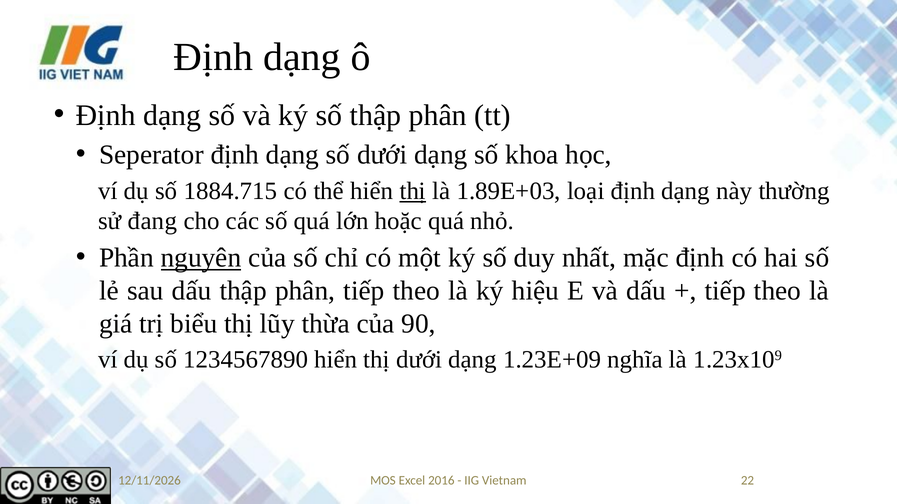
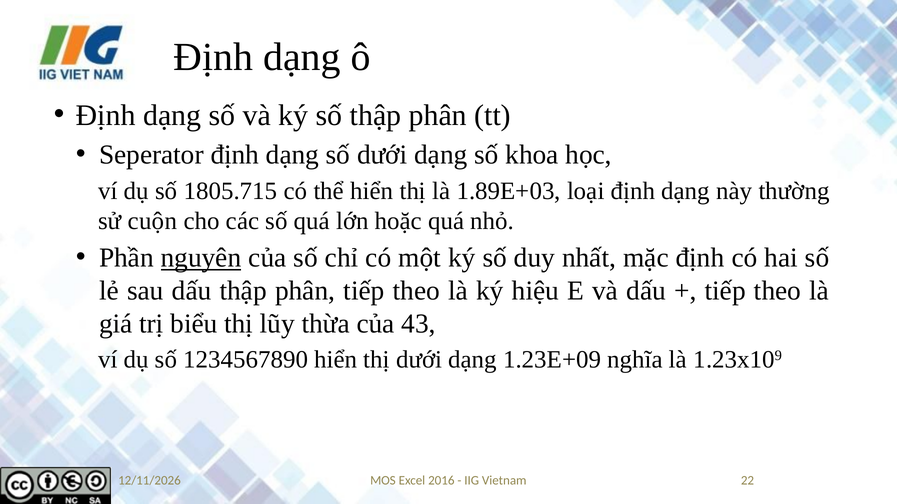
1884.715: 1884.715 -> 1805.715
thị at (413, 191) underline: present -> none
đang: đang -> cuộn
90: 90 -> 43
